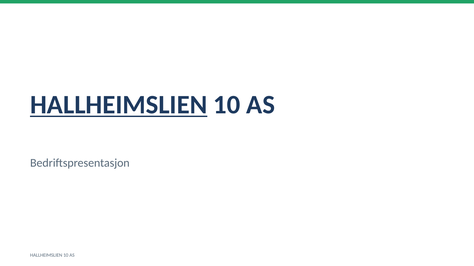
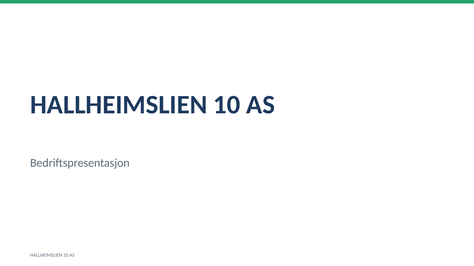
HALLHEIMSLIEN at (119, 105) underline: present -> none
